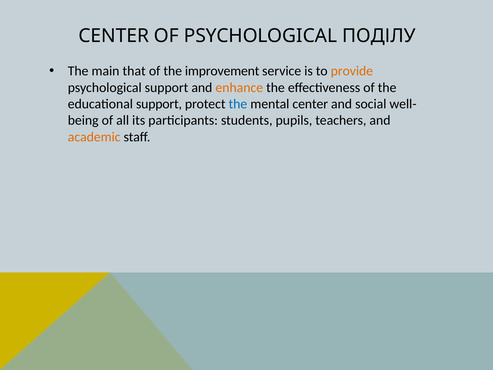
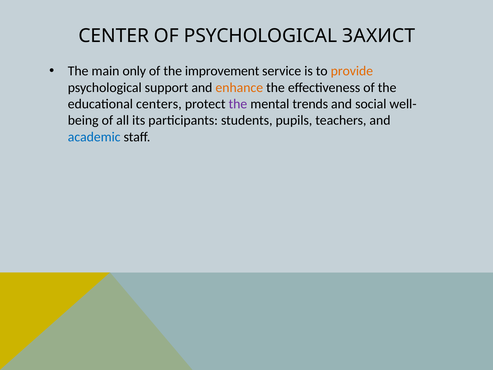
ПОДІЛУ: ПОДІЛУ -> ЗАХИСТ
that: that -> only
educational support: support -> centers
the at (238, 104) colour: blue -> purple
mental center: center -> trends
academic colour: orange -> blue
